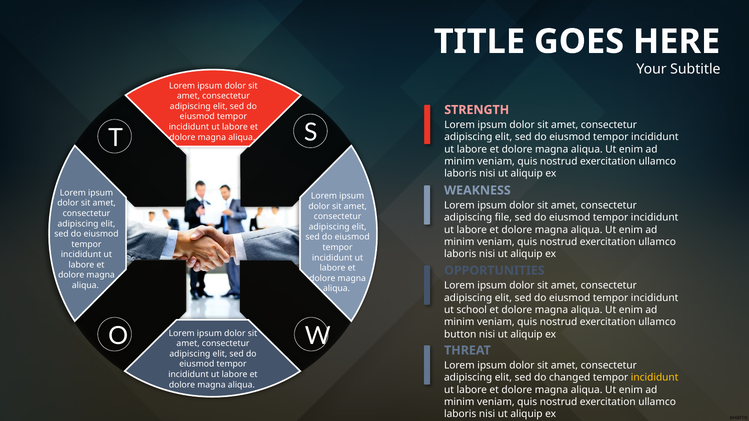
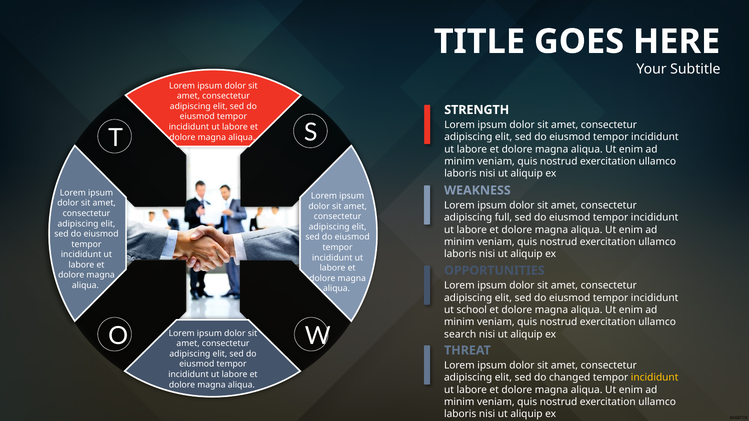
STRENGTH colour: pink -> white
file: file -> full
button: button -> search
